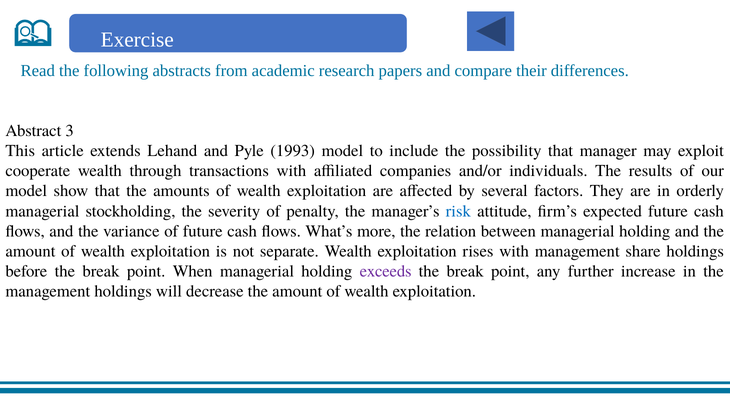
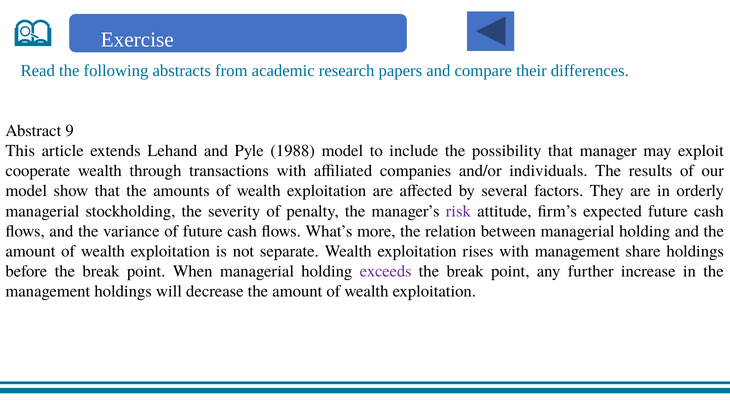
3: 3 -> 9
1993: 1993 -> 1988
risk colour: blue -> purple
